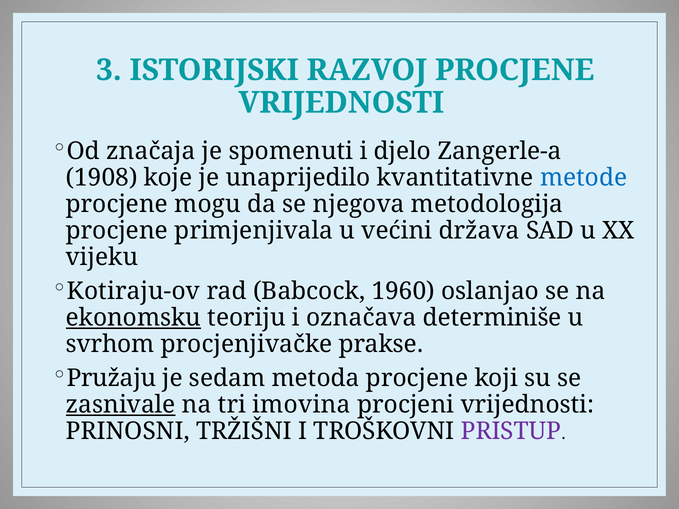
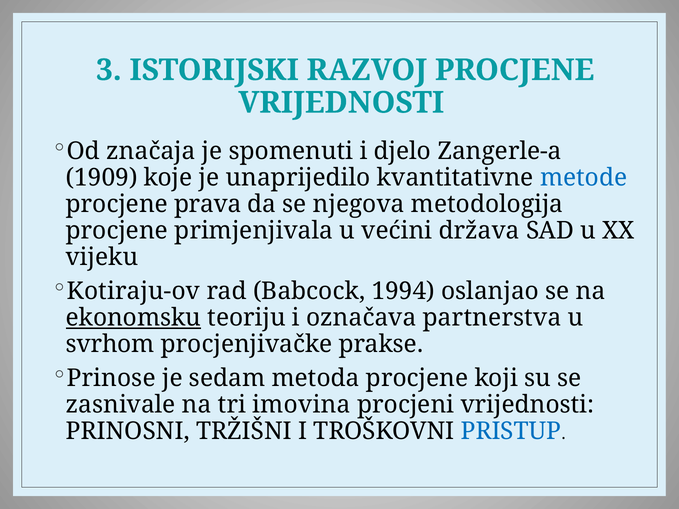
1908: 1908 -> 1909
mogu: mogu -> prava
1960: 1960 -> 1994
determiniše: determiniše -> partnerstva
Pružaju: Pružaju -> Prinose
zasnivale underline: present -> none
PRISTUP colour: purple -> blue
